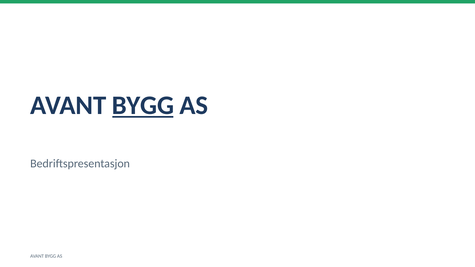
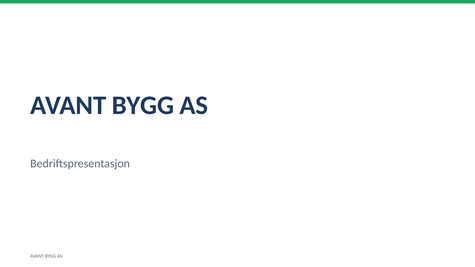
BYGG at (143, 105) underline: present -> none
